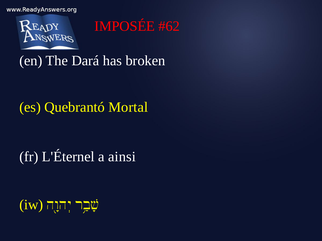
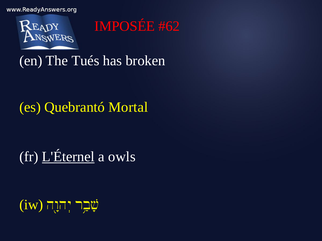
Dará: Dará -> Tués
L'Éternel underline: none -> present
ainsi: ainsi -> owls
